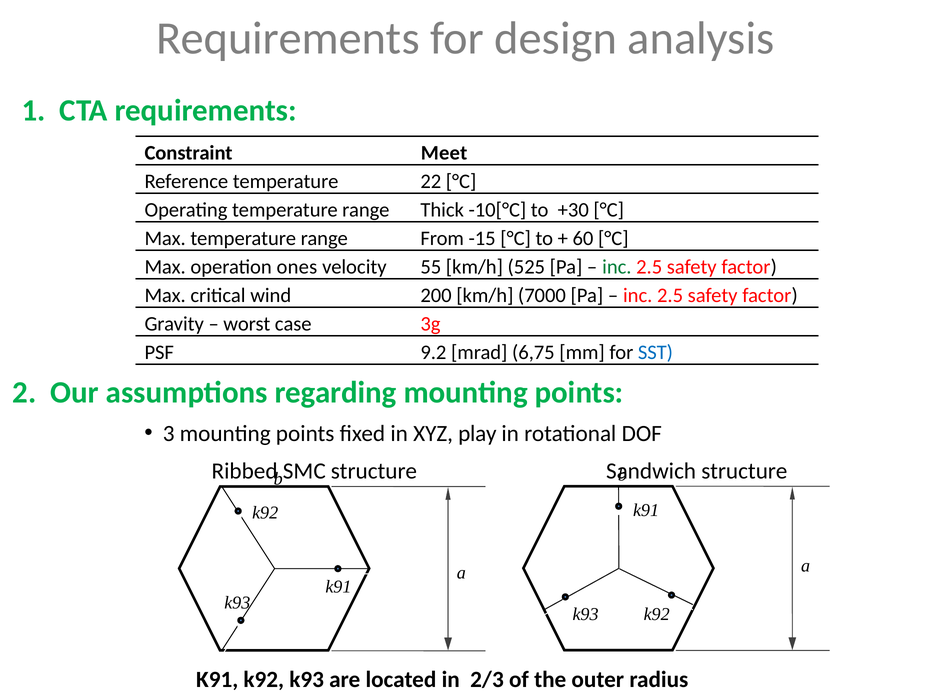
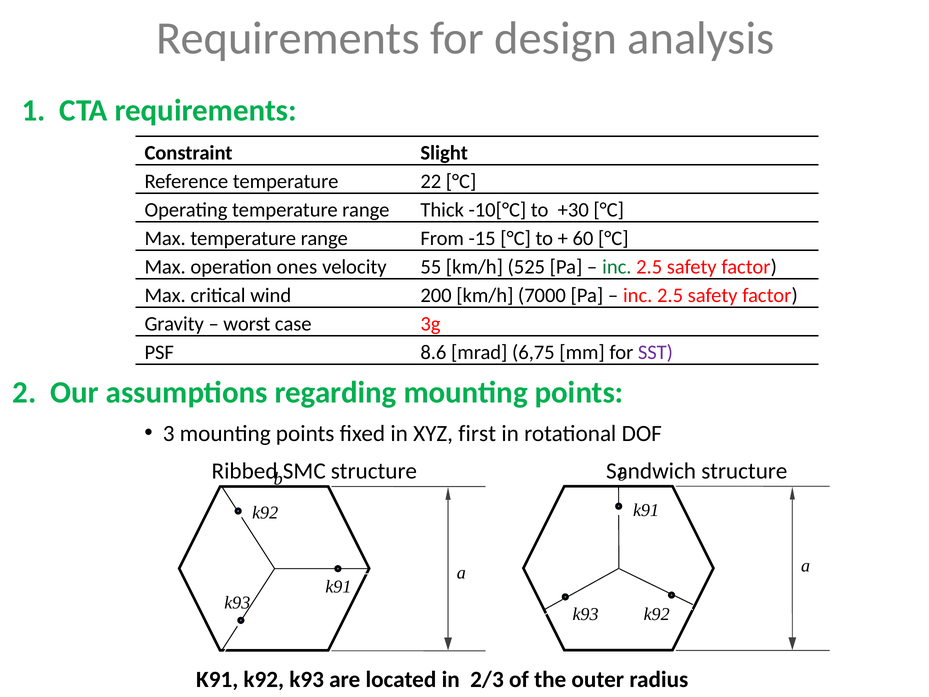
Meet: Meet -> Slight
9.2: 9.2 -> 8.6
SST colour: blue -> purple
play: play -> first
